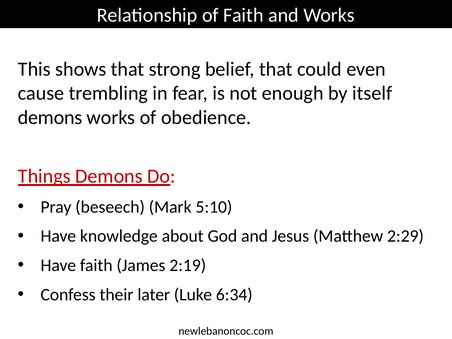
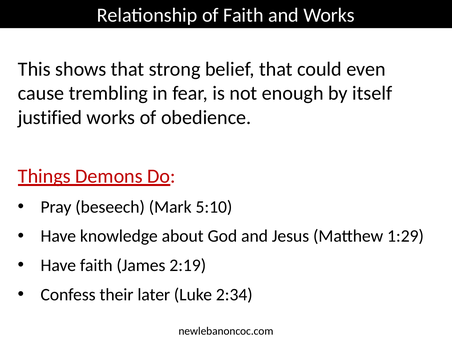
demons at (50, 117): demons -> justified
2:29: 2:29 -> 1:29
6:34: 6:34 -> 2:34
